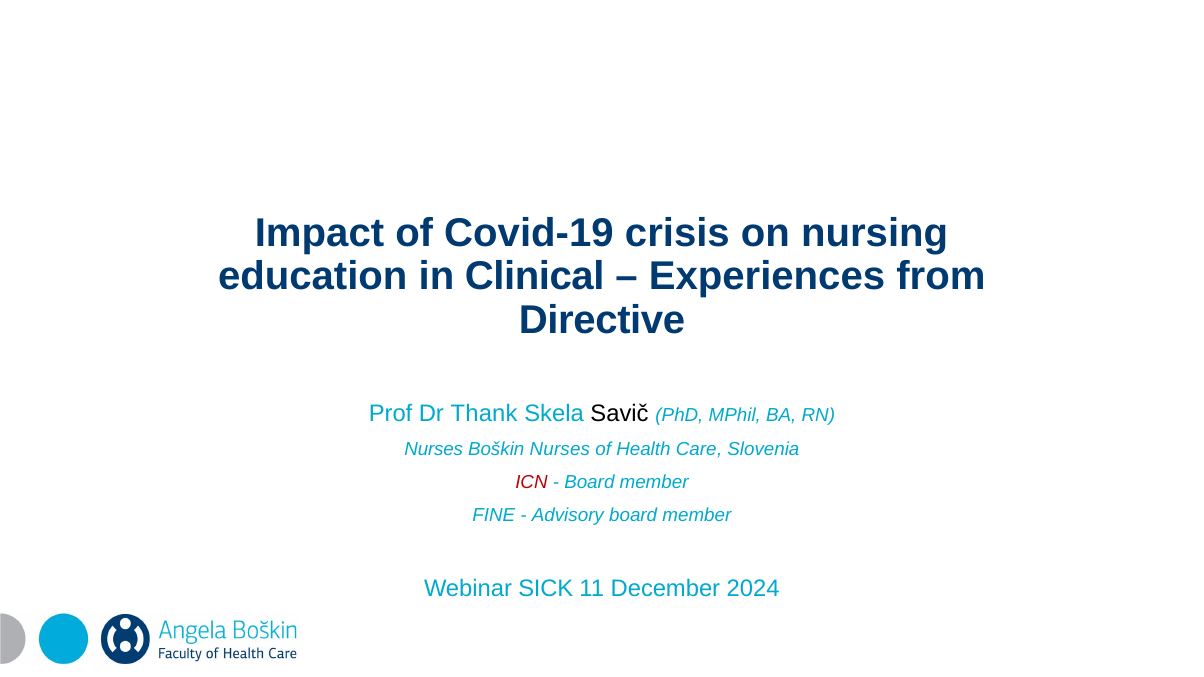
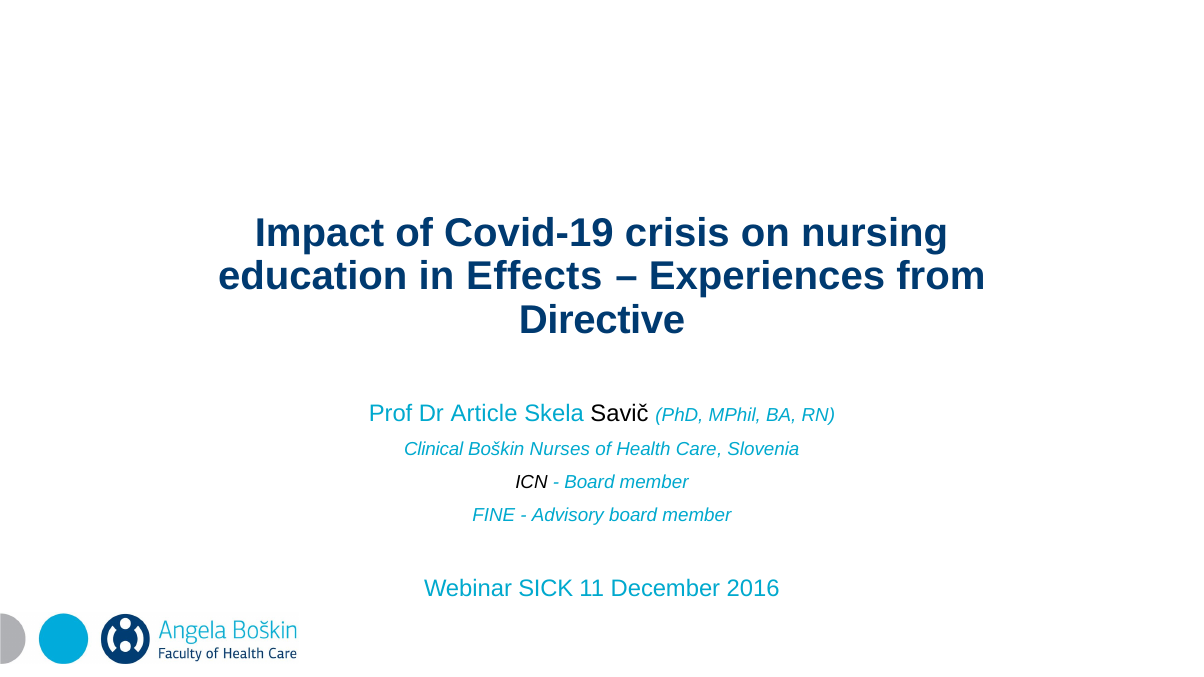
Clinical: Clinical -> Effects
Thank: Thank -> Article
Nurses at (434, 450): Nurses -> Clinical
ICN colour: red -> black
2024: 2024 -> 2016
